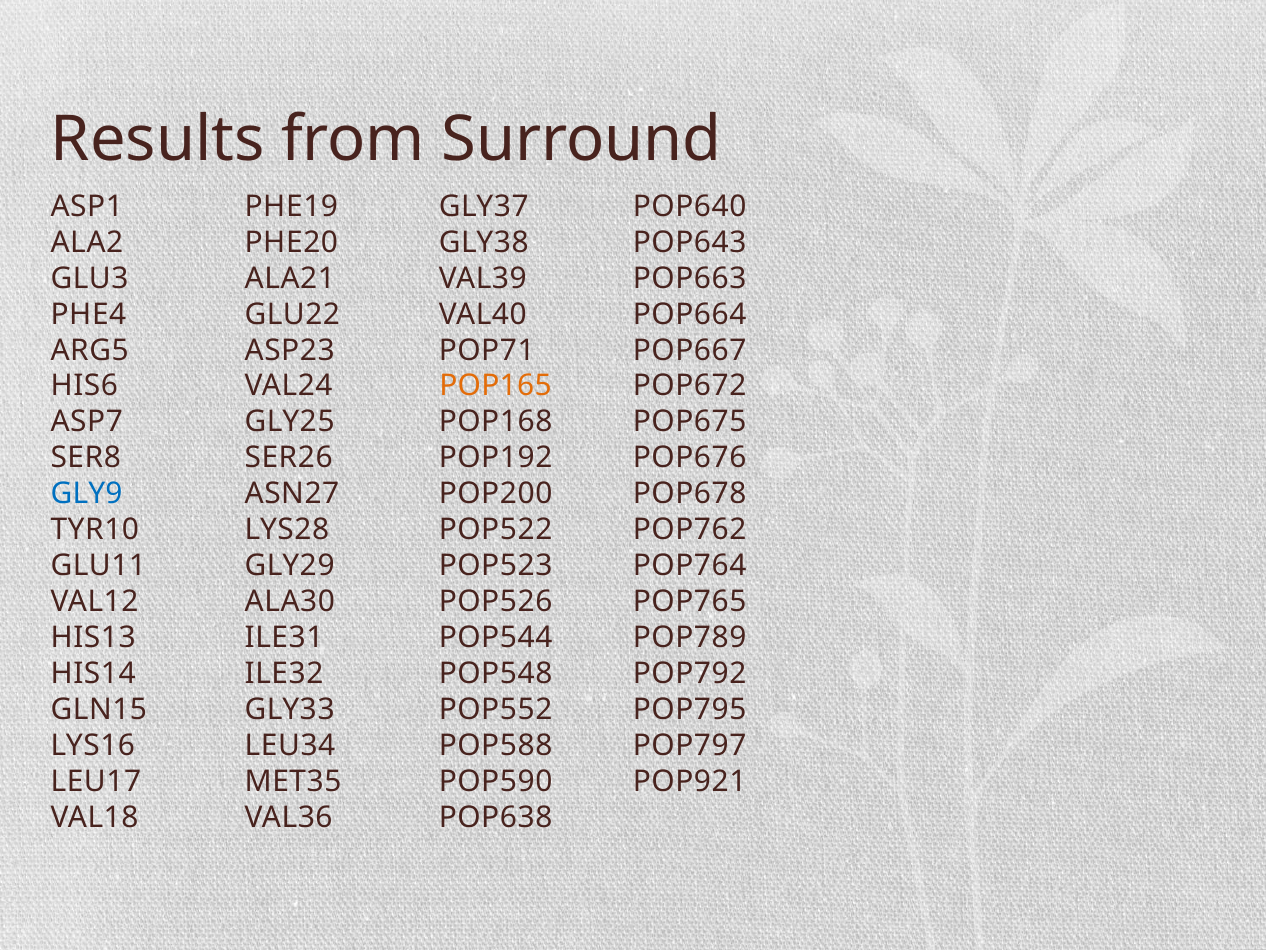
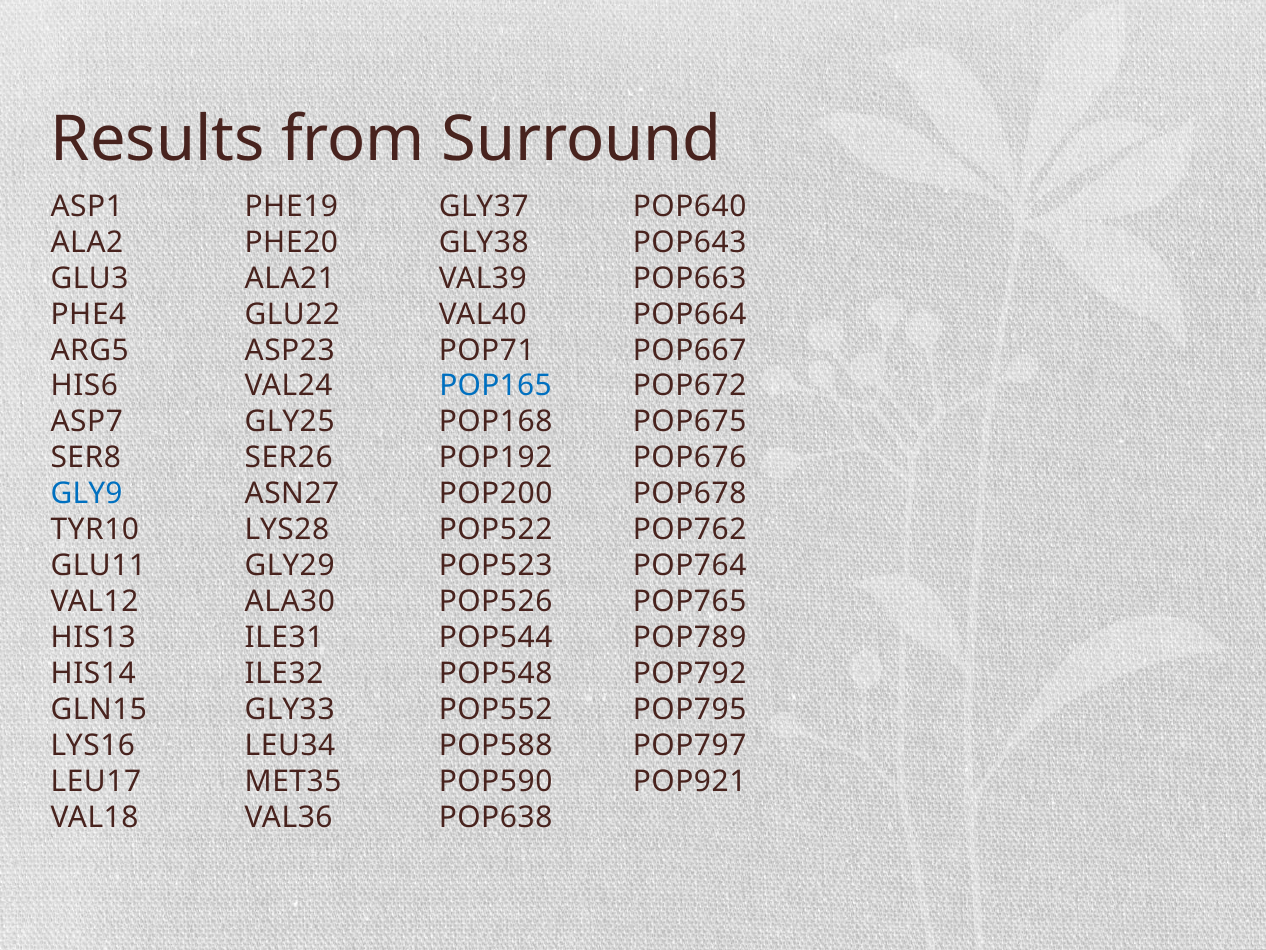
POP165 colour: orange -> blue
